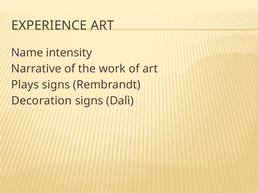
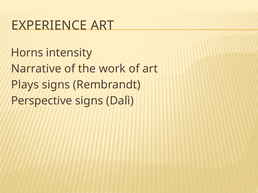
Name: Name -> Horns
Decoration: Decoration -> Perspective
